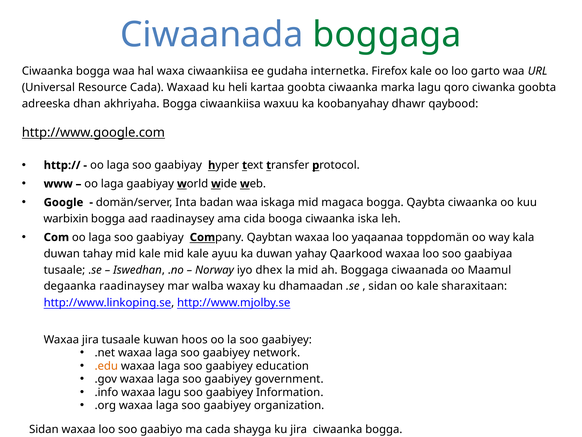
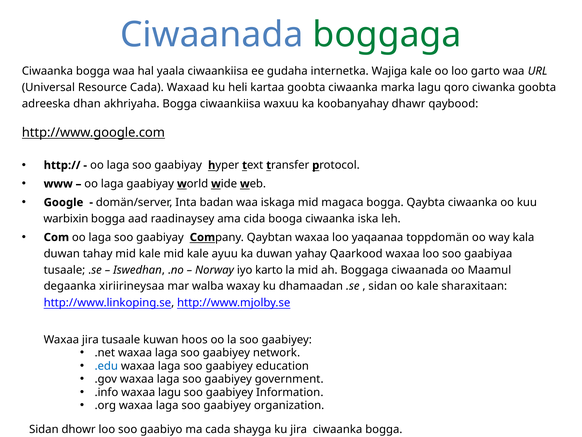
waxa: waxa -> yaala
Firefox: Firefox -> Wajiga
dhex: dhex -> karto
degaanka raadinaysey: raadinaysey -> xiriirineysaa
.edu colour: orange -> blue
Sidan waxaa: waxaa -> dhowr
